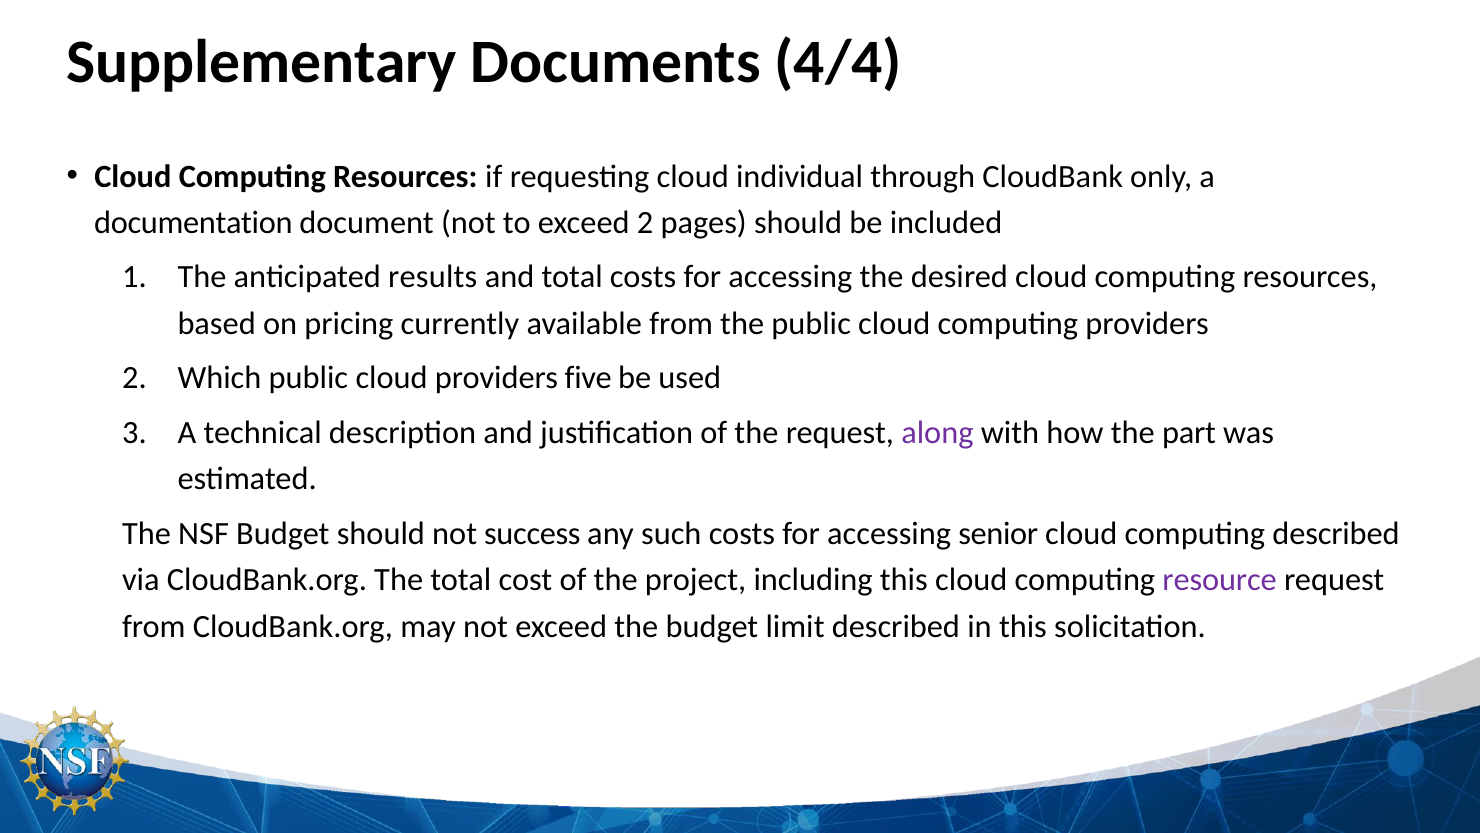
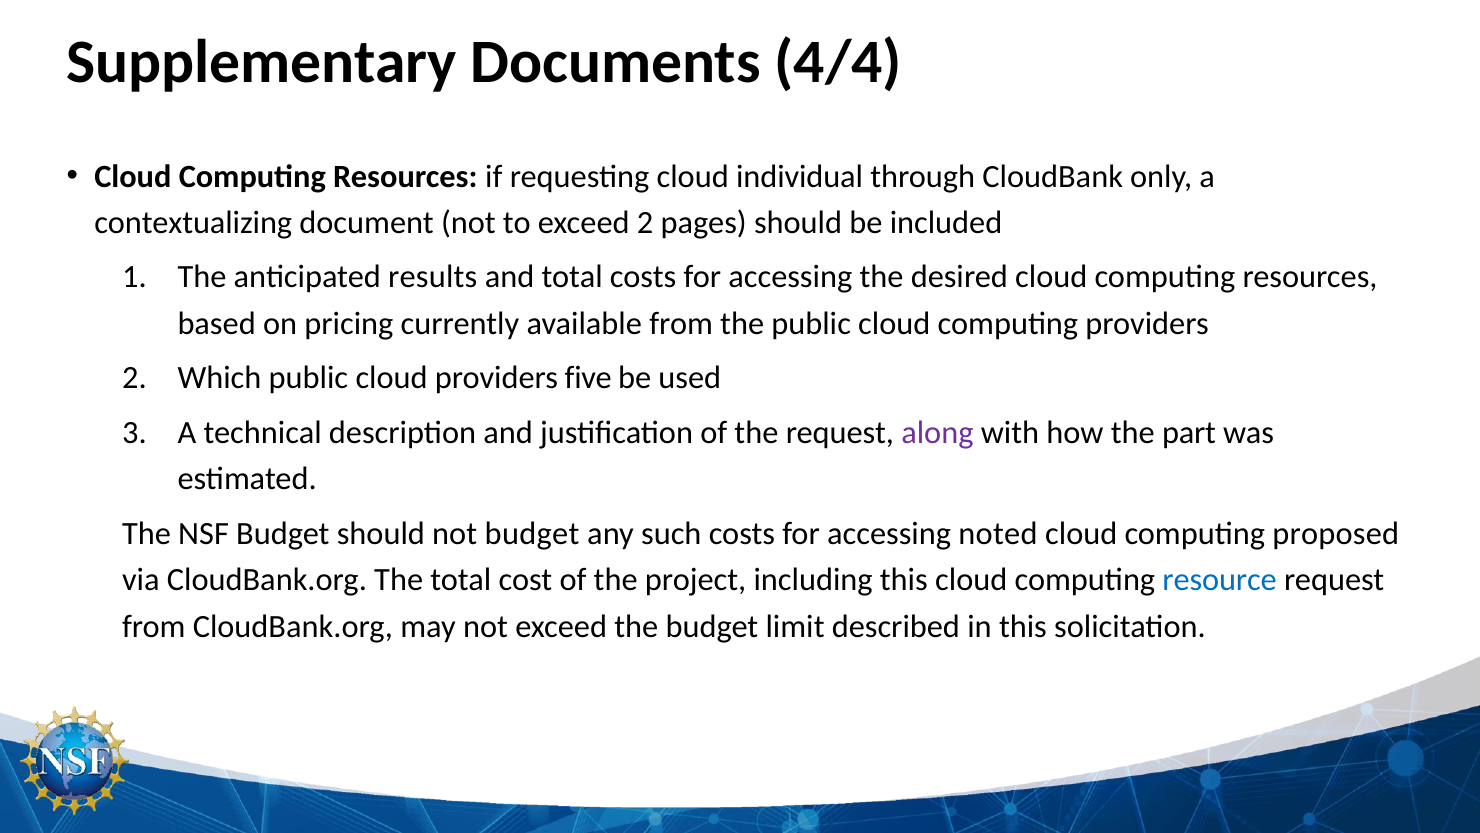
documentation: documentation -> contextualizing
not success: success -> budget
senior: senior -> noted
computing described: described -> proposed
resource colour: purple -> blue
